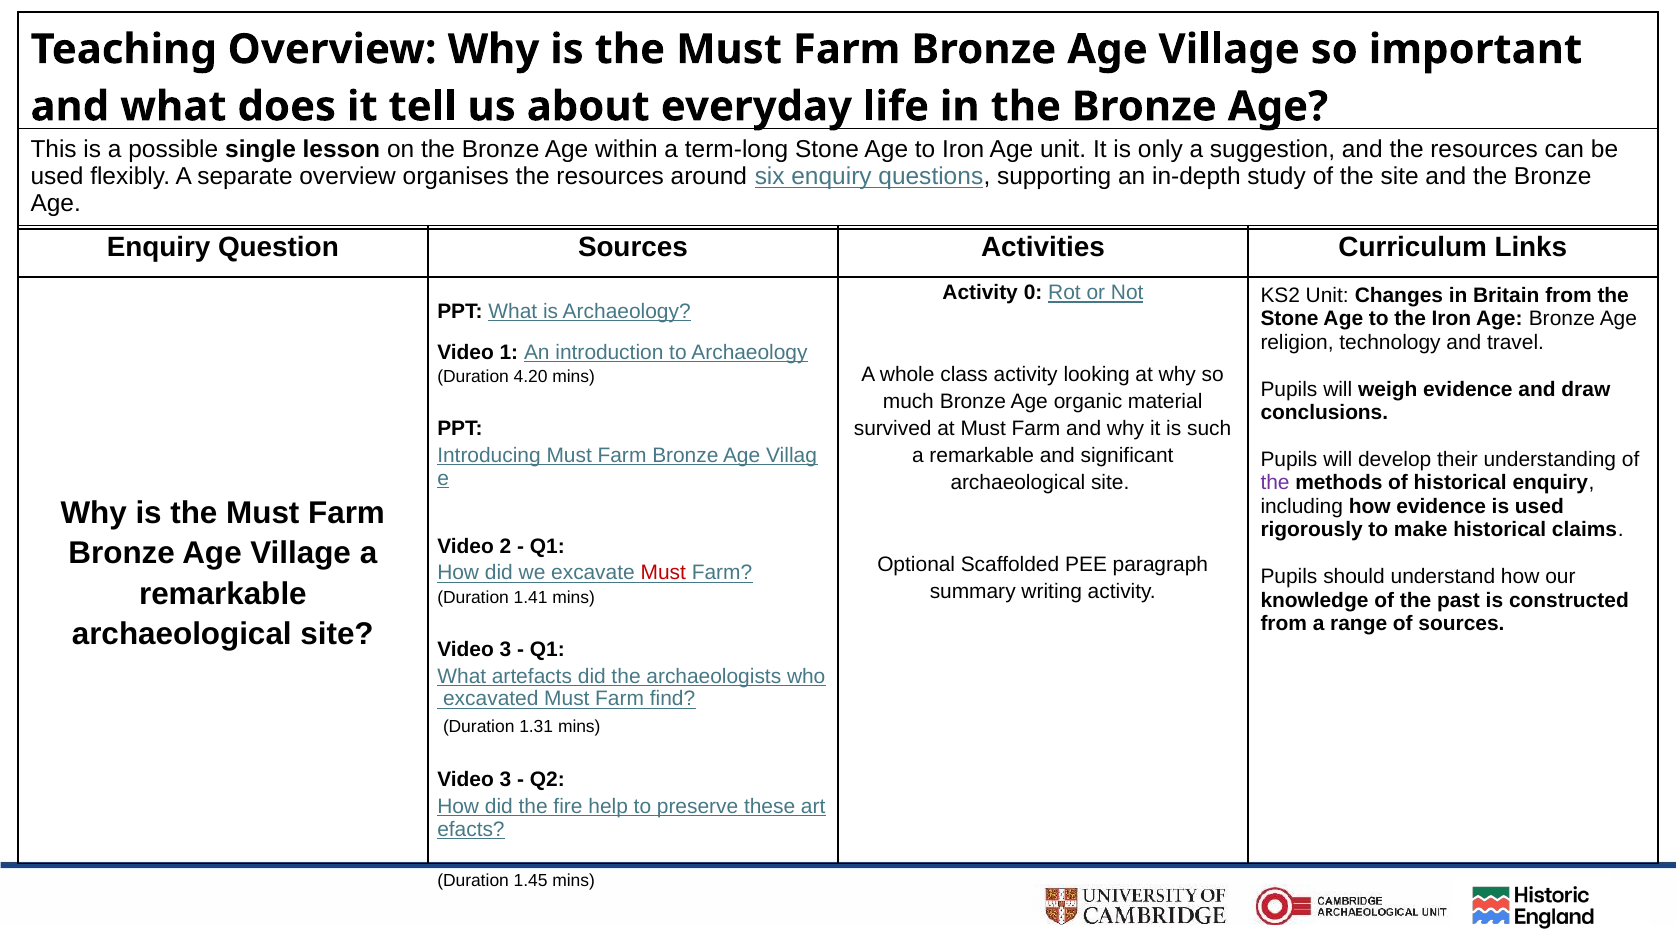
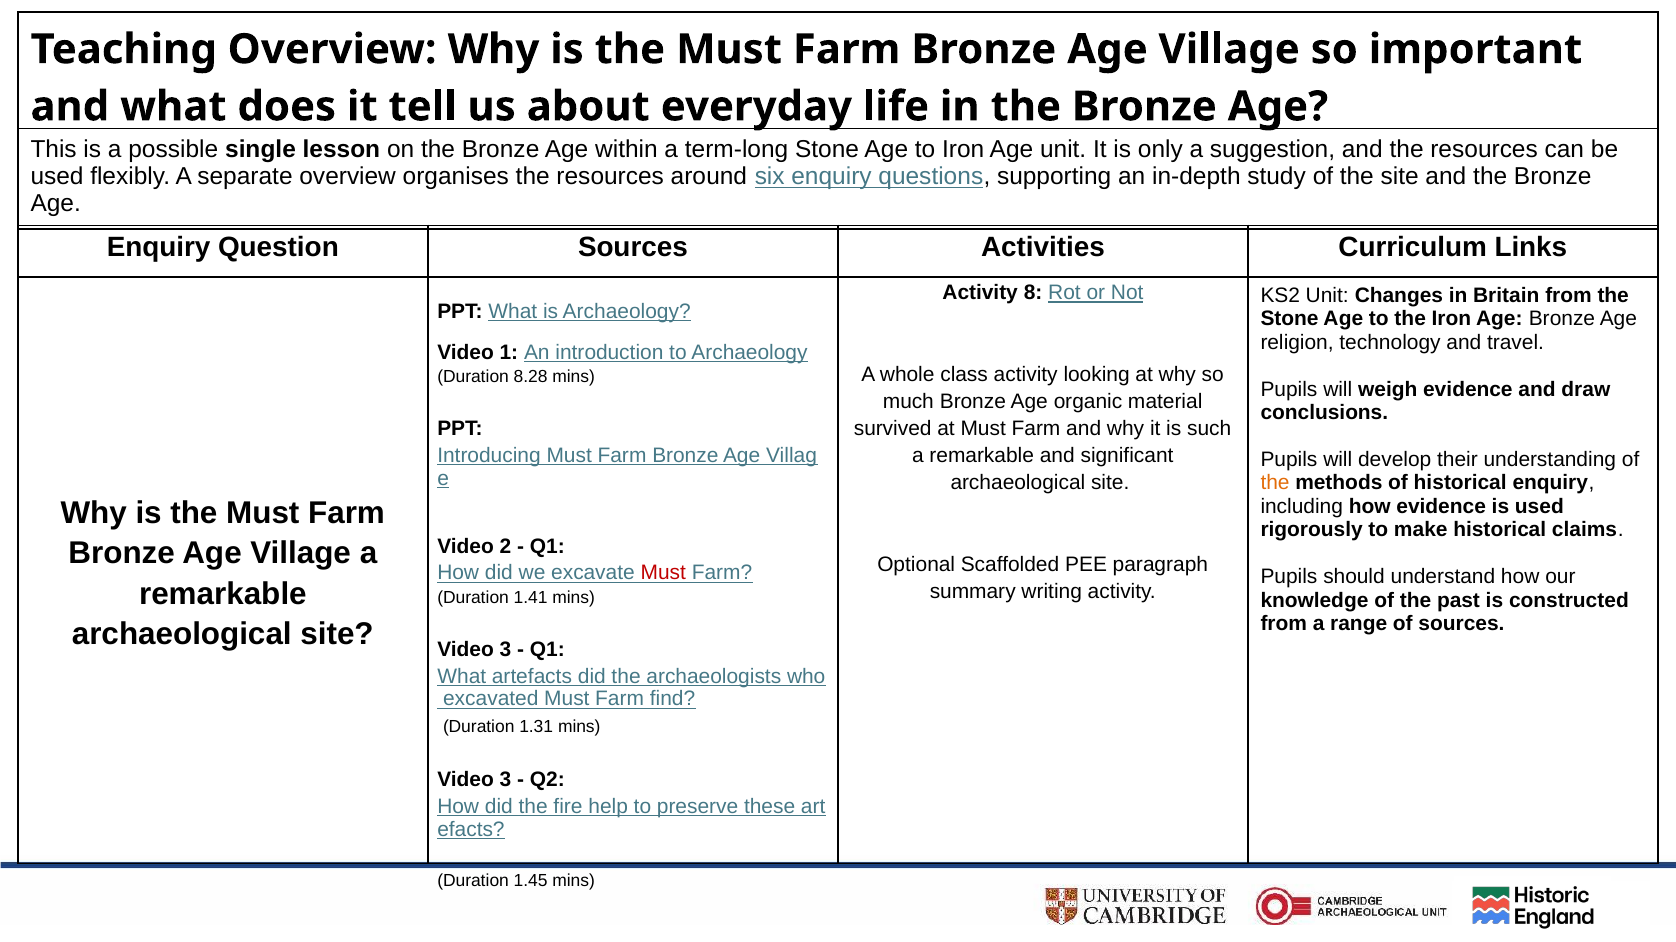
0: 0 -> 8
4.20: 4.20 -> 8.28
the at (1275, 483) colour: purple -> orange
